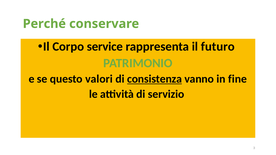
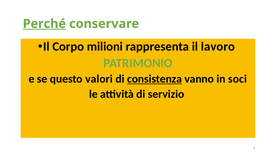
Perché underline: none -> present
service: service -> milioni
futuro: futuro -> lavoro
fine: fine -> soci
